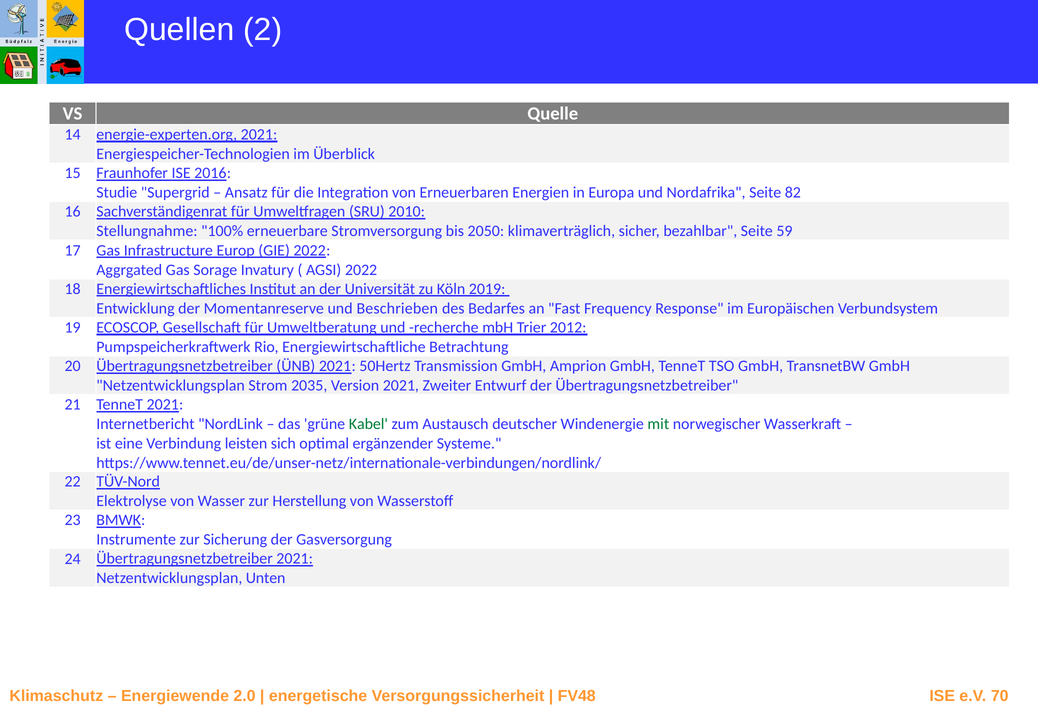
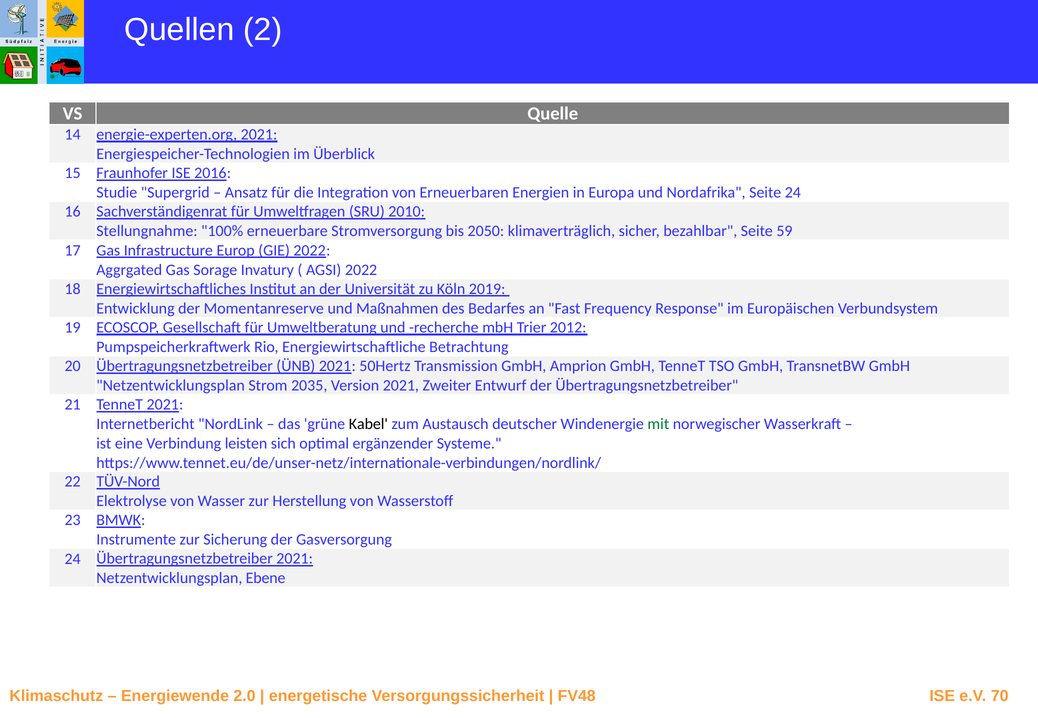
Seite 82: 82 -> 24
Beschrieben: Beschrieben -> Maßnahmen
Kabel colour: green -> black
Unten: Unten -> Ebene
